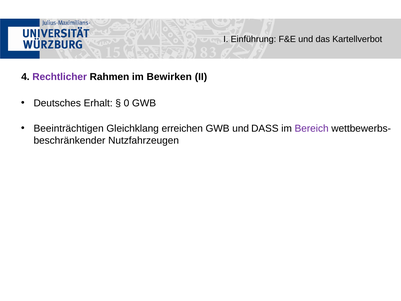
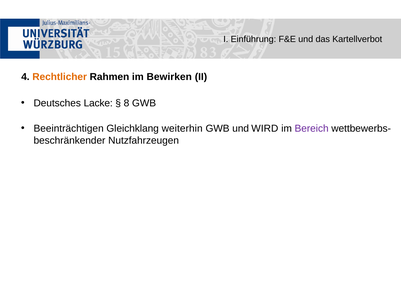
Rechtlicher colour: purple -> orange
Erhalt: Erhalt -> Lacke
0: 0 -> 8
erreichen: erreichen -> weiterhin
DASS: DASS -> WIRD
